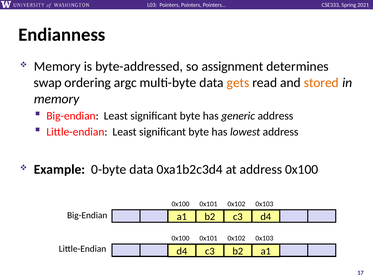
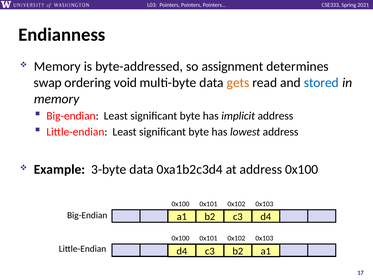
argc: argc -> void
stored colour: orange -> blue
generic: generic -> implicit
0-byte: 0-byte -> 3-byte
